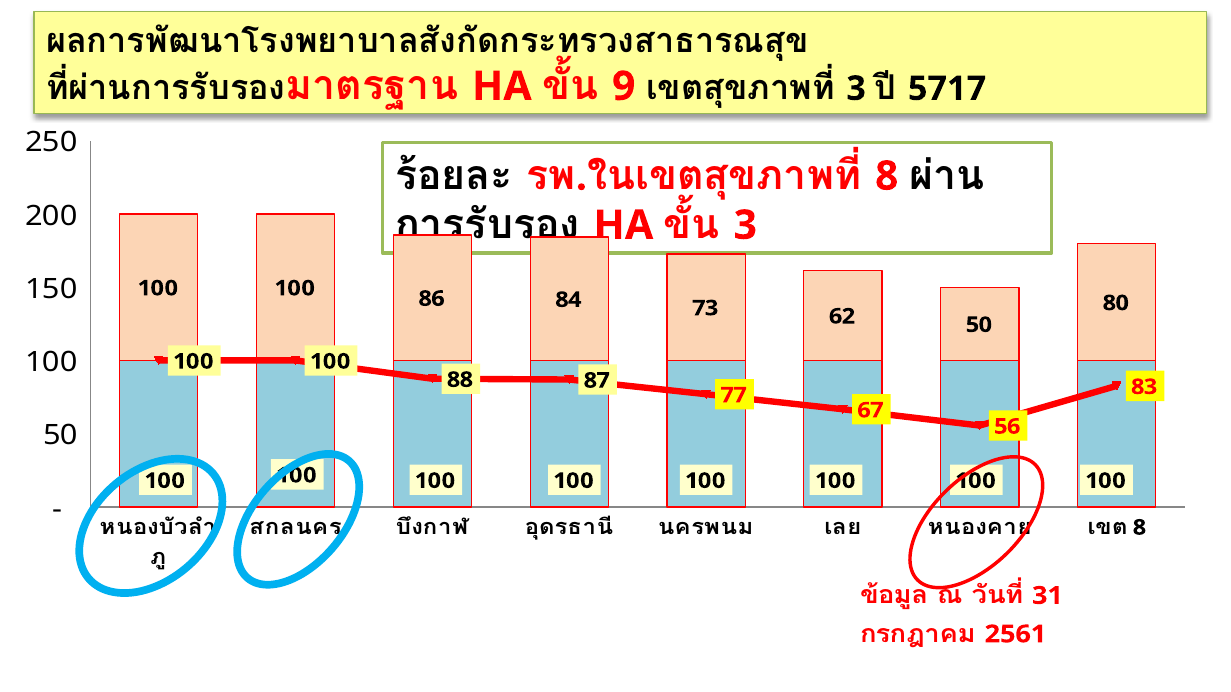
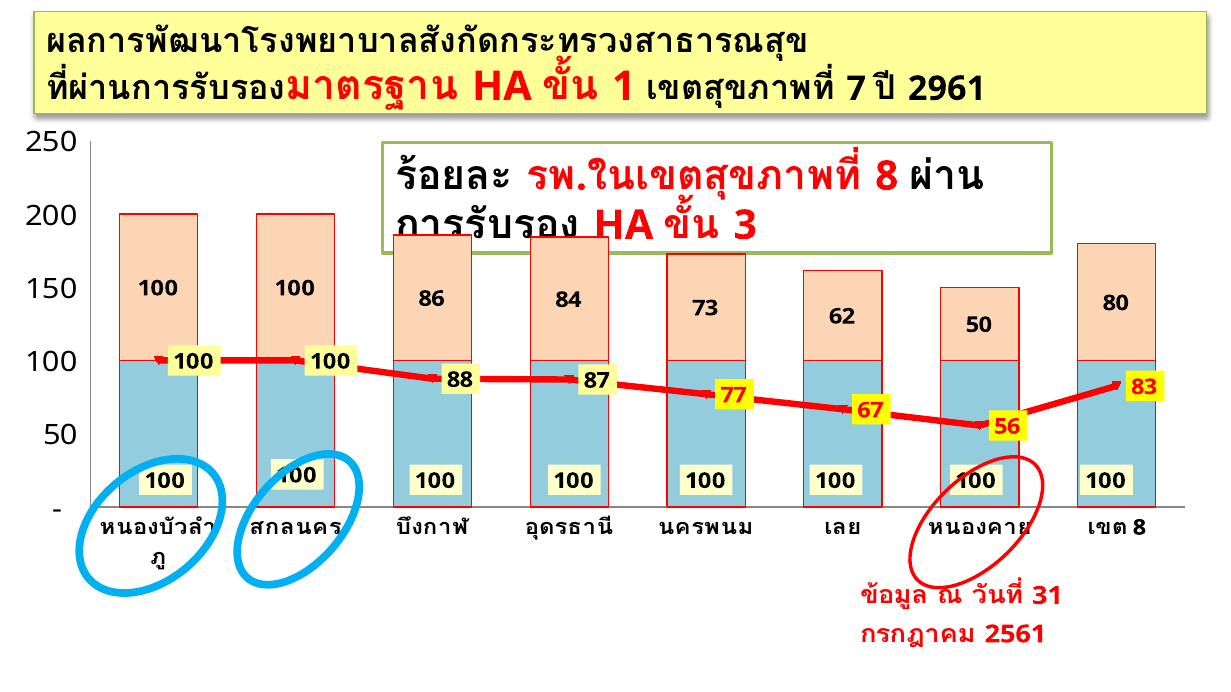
9: 9 -> 1
3 at (856, 89): 3 -> 7
5717: 5717 -> 2961
